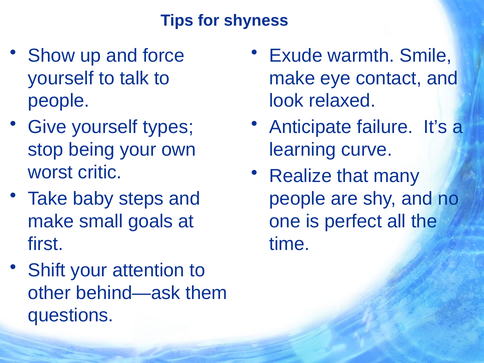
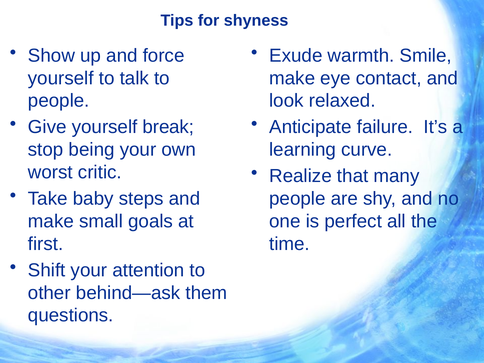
types: types -> break
